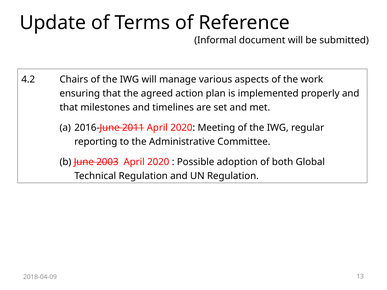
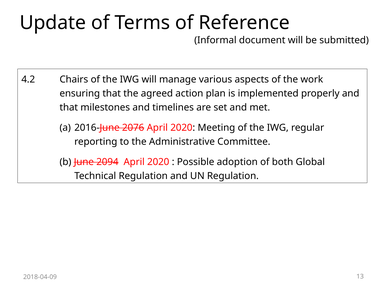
2011: 2011 -> 2076
2003: 2003 -> 2094
